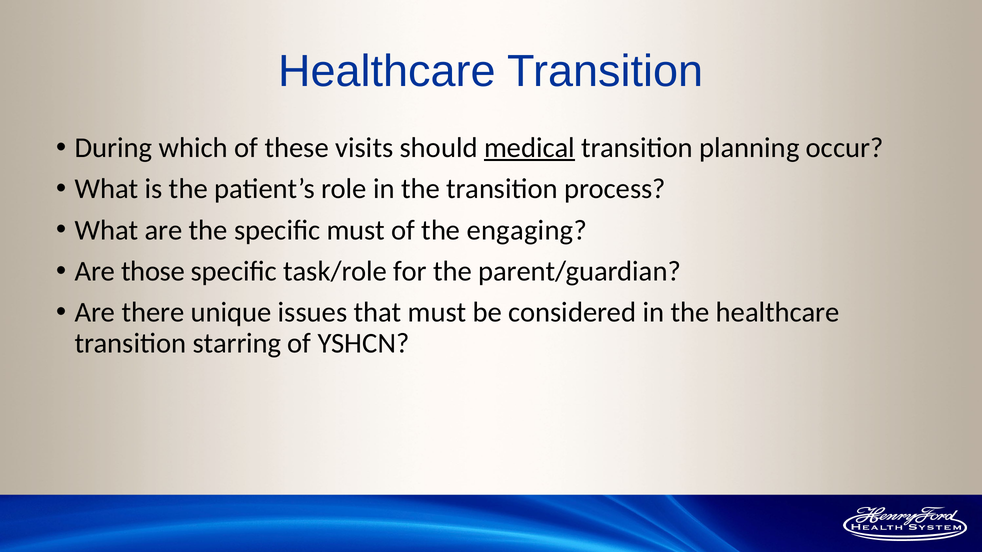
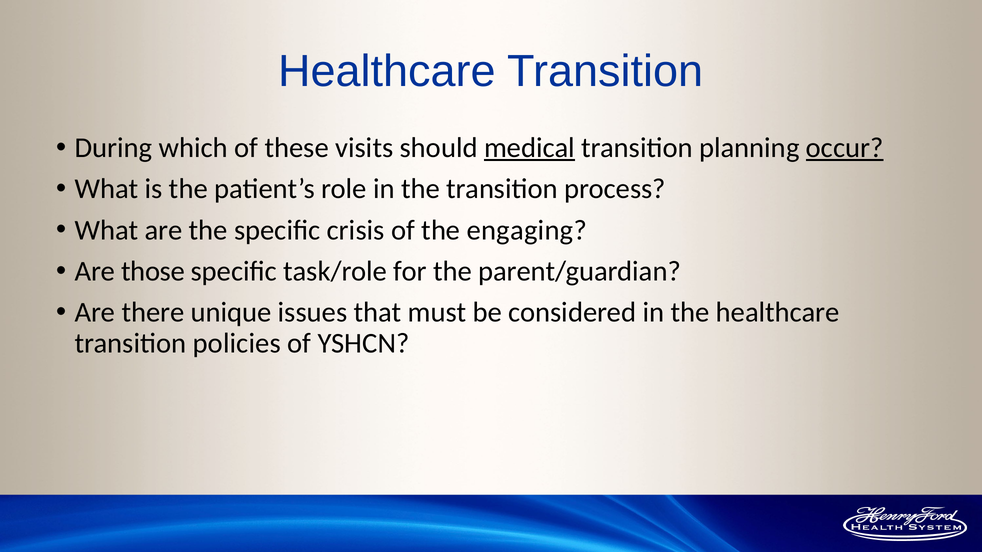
occur underline: none -> present
specific must: must -> crisis
starring: starring -> policies
